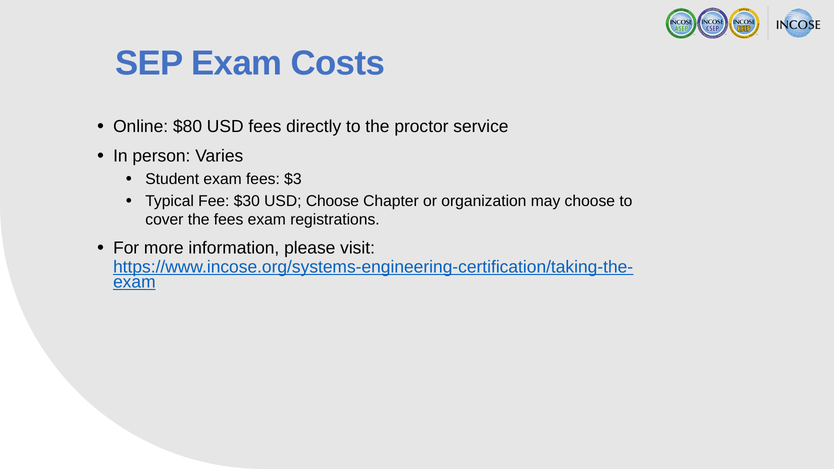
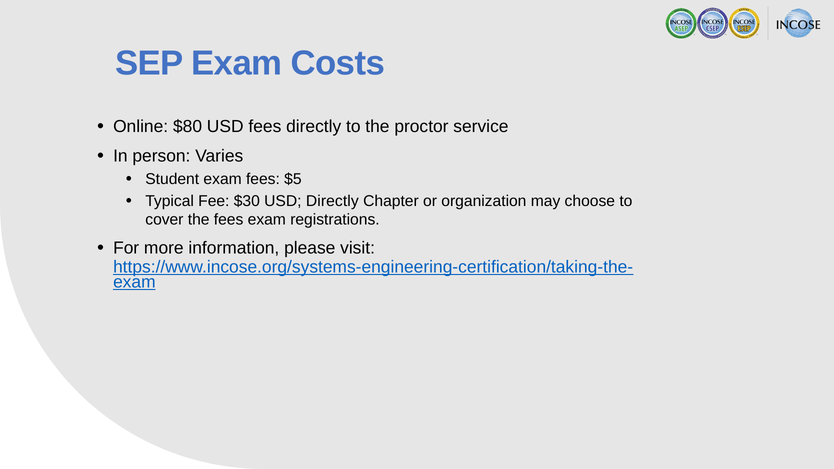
$3: $3 -> $5
USD Choose: Choose -> Directly
